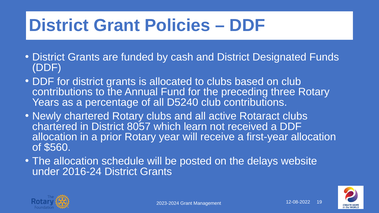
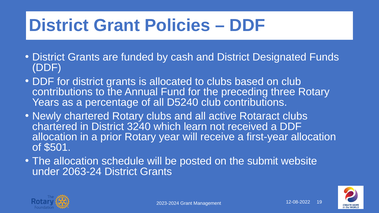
8057: 8057 -> 3240
$560: $560 -> $501
delays: delays -> submit
2016-24: 2016-24 -> 2063-24
